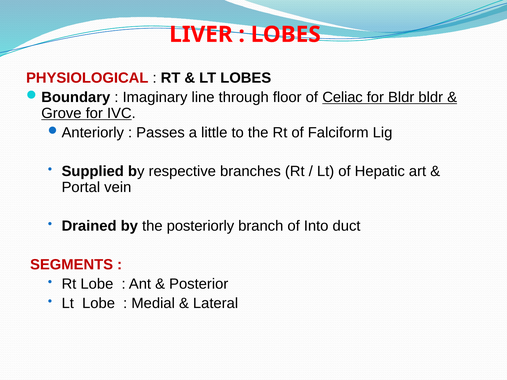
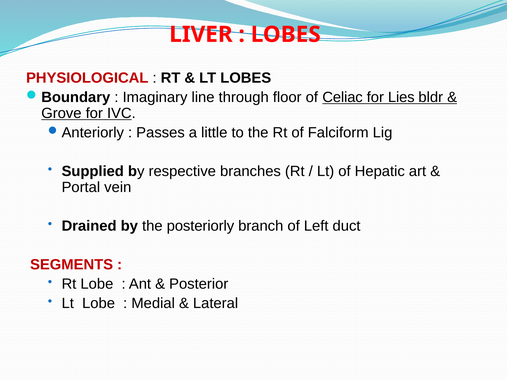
for Bldr: Bldr -> Lies
Into: Into -> Left
